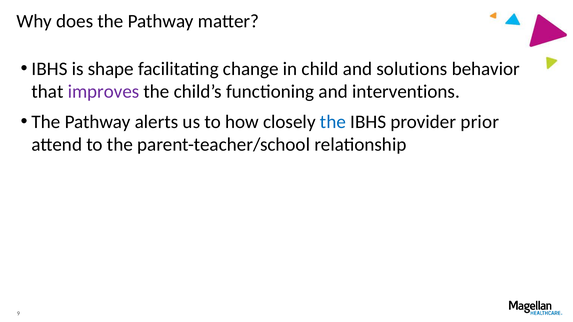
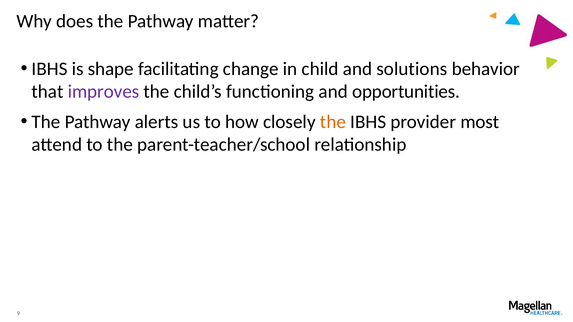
interventions: interventions -> opportunities
the at (333, 122) colour: blue -> orange
prior: prior -> most
